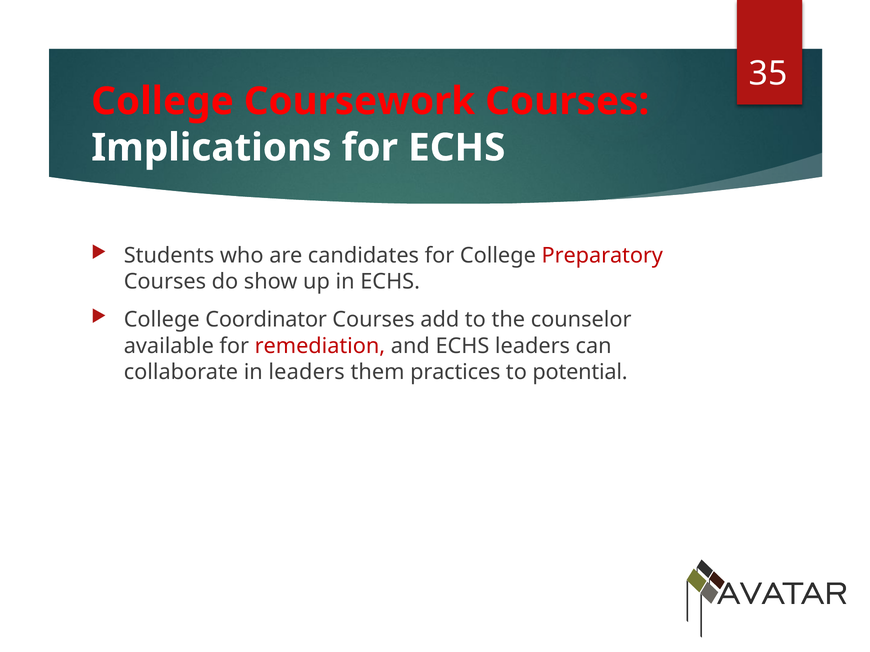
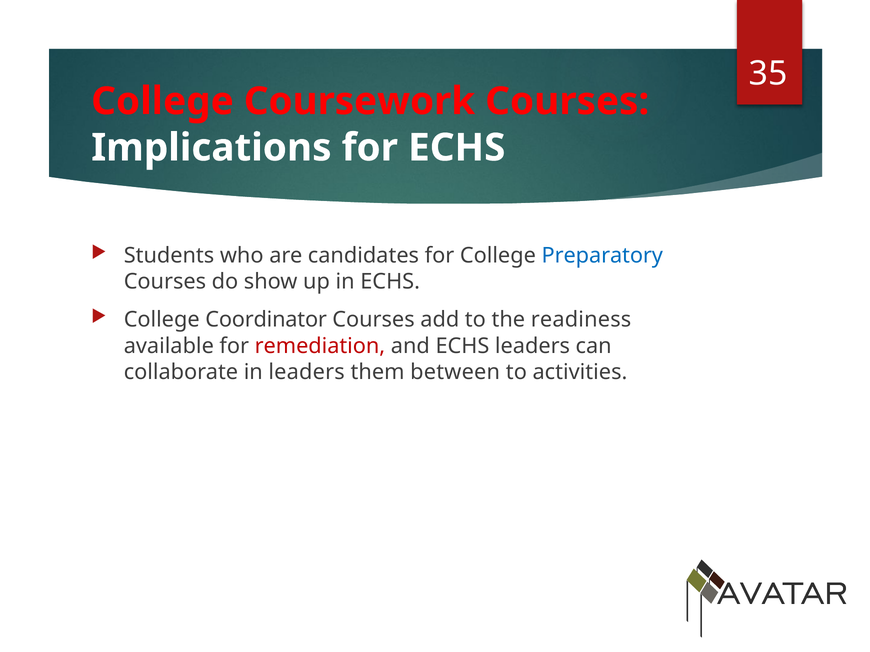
Preparatory colour: red -> blue
counselor: counselor -> readiness
practices: practices -> between
potential: potential -> activities
